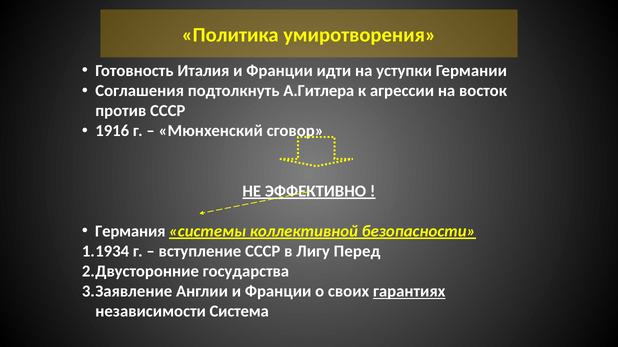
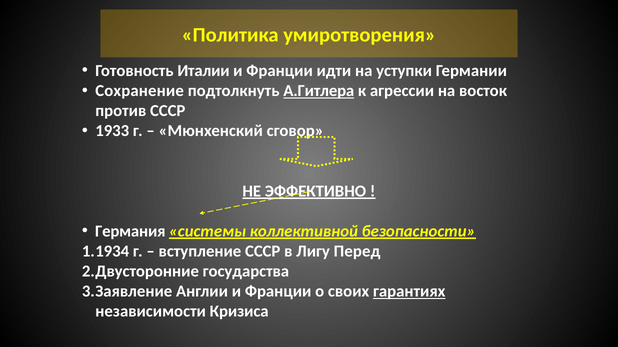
Италия: Италия -> Италии
Соглашения: Соглашения -> Сохранение
А.Гитлера underline: none -> present
1916: 1916 -> 1933
Система: Система -> Кризиса
